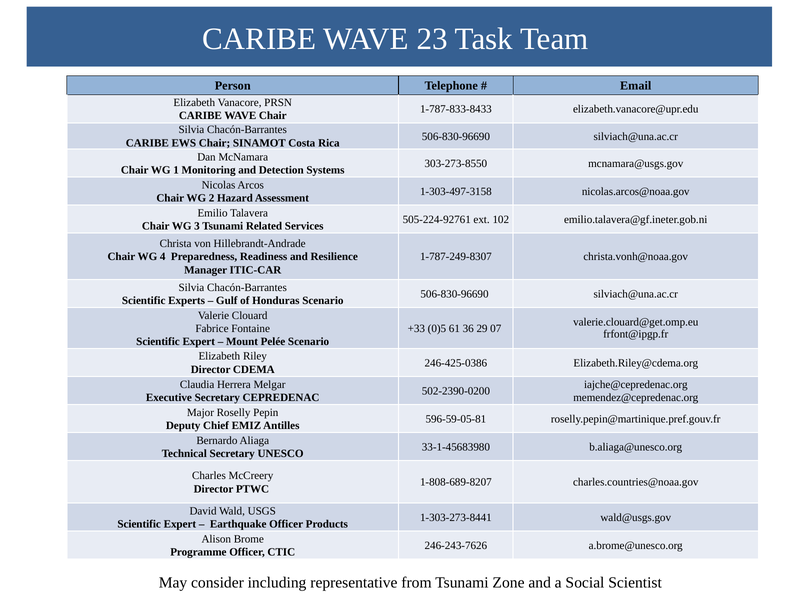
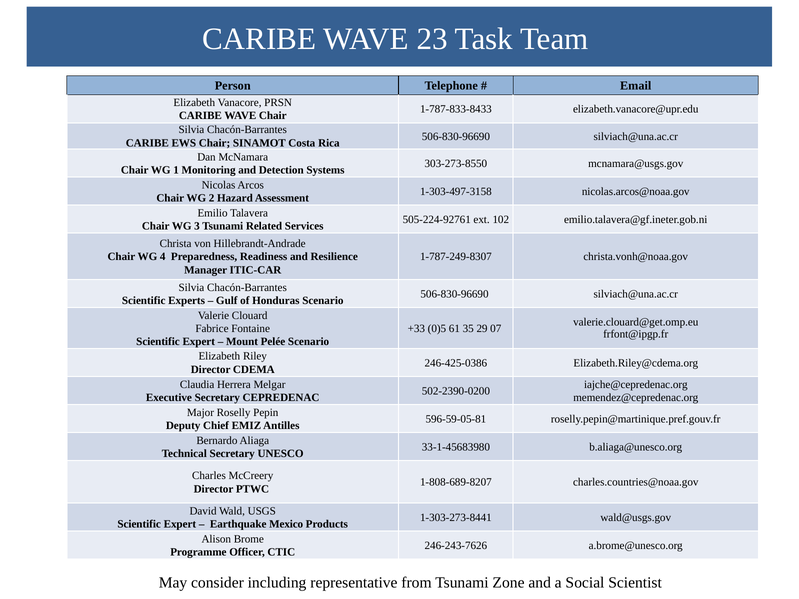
36: 36 -> 35
Earthquake Officer: Officer -> Mexico
